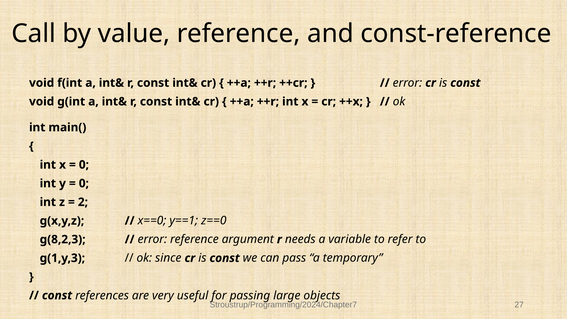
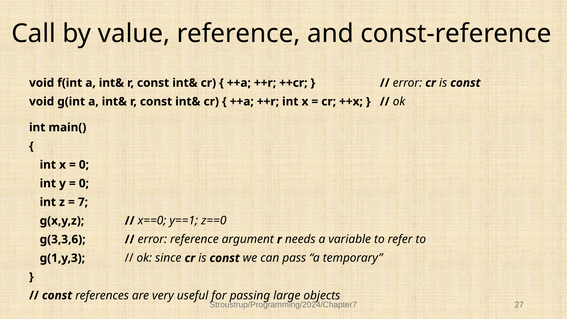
2: 2 -> 7
g(8,2,3: g(8,2,3 -> g(3,3,6
